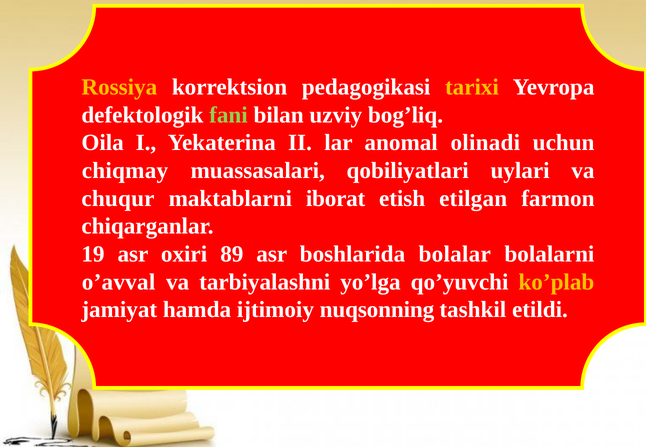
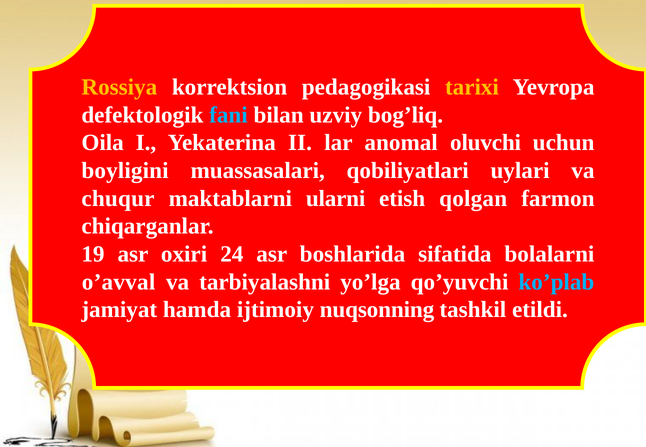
fani colour: light green -> light blue
olinadi: olinadi -> oluvchi
chiqmay: chiqmay -> boyligini
iborat: iborat -> ularni
etilgan: etilgan -> qolgan
89: 89 -> 24
bolalar: bolalar -> sifatida
ko’plab colour: yellow -> light blue
